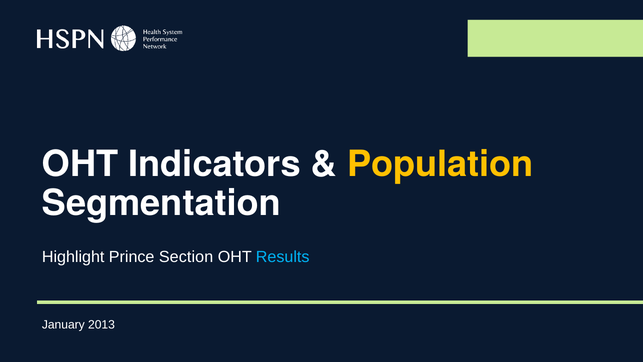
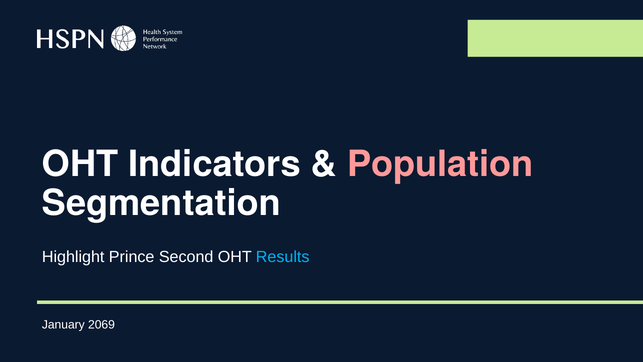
Population colour: yellow -> pink
Section: Section -> Second
2013: 2013 -> 2069
